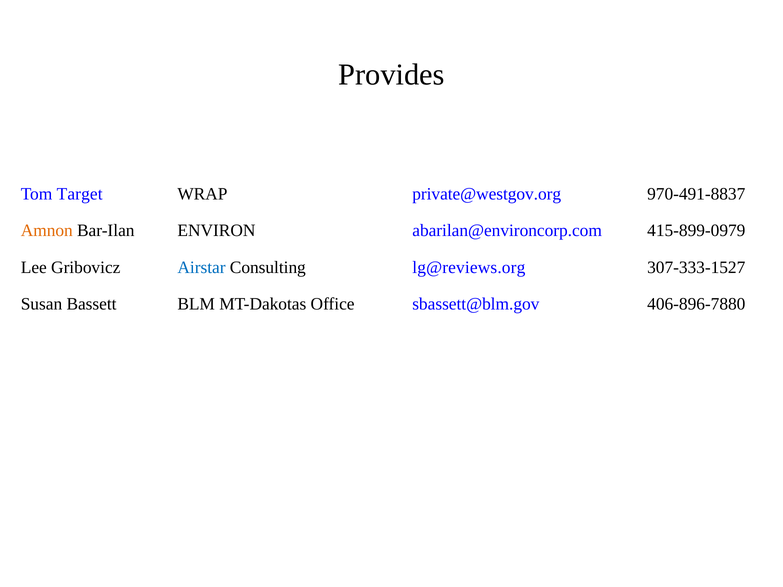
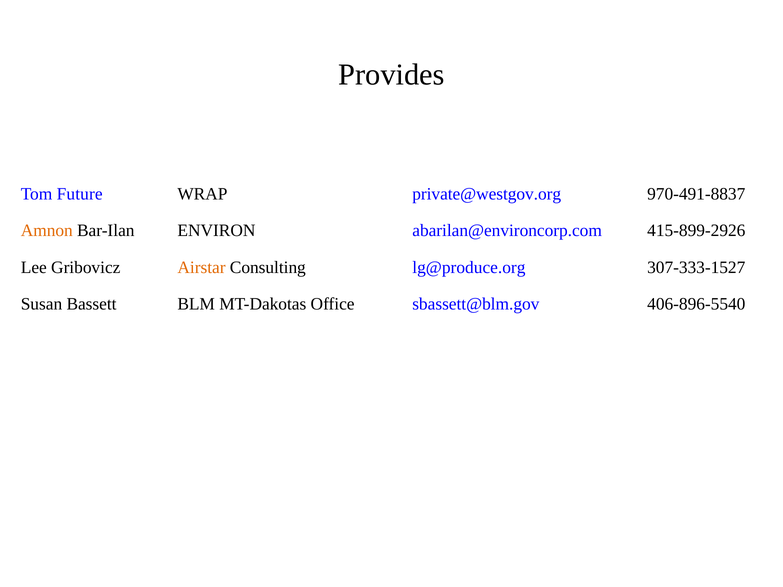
Target: Target -> Future
415-899-0979: 415-899-0979 -> 415-899-2926
Airstar colour: blue -> orange
lg@reviews.org: lg@reviews.org -> lg@produce.org
406-896-7880: 406-896-7880 -> 406-896-5540
